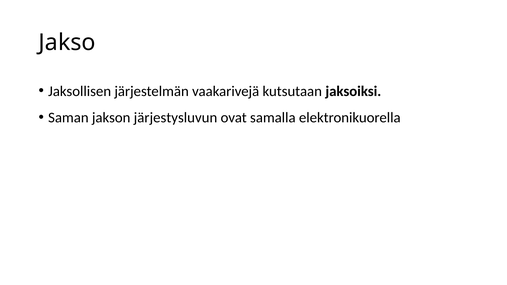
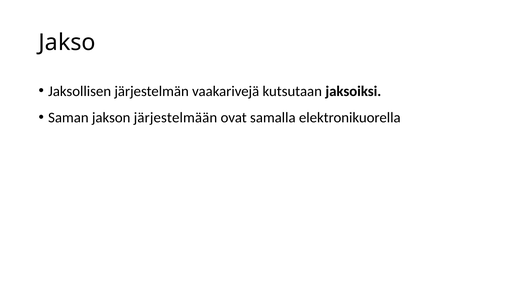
järjestysluvun: järjestysluvun -> järjestelmään
